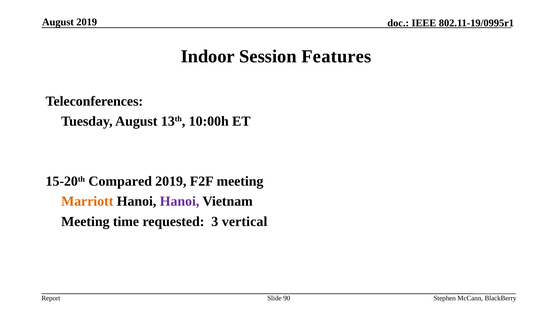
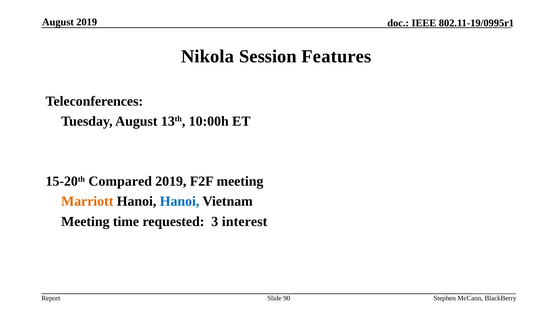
Indoor: Indoor -> Nikola
Hanoi at (180, 201) colour: purple -> blue
vertical: vertical -> interest
